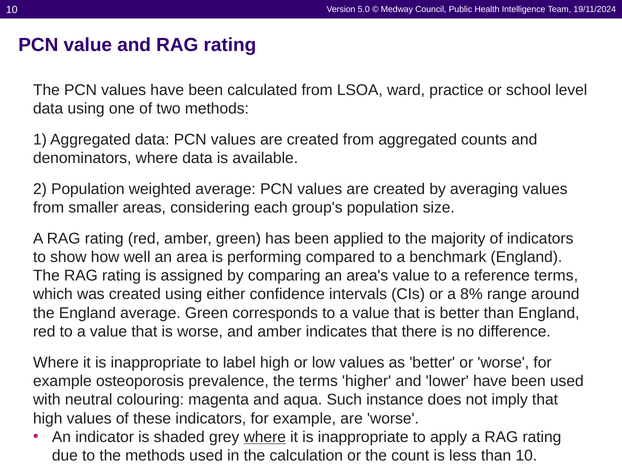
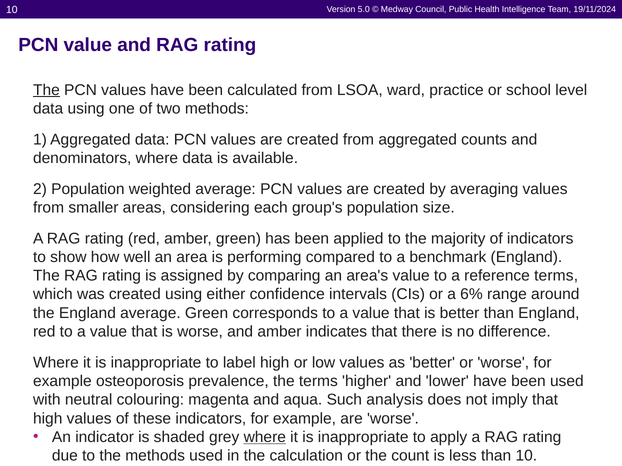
The at (46, 90) underline: none -> present
8%: 8% -> 6%
instance: instance -> analysis
